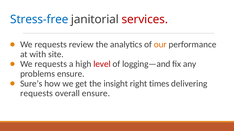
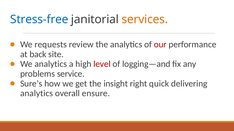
services colour: red -> orange
our colour: orange -> red
with: with -> back
requests at (51, 64): requests -> analytics
problems ensure: ensure -> service
times: times -> quick
requests at (37, 94): requests -> analytics
